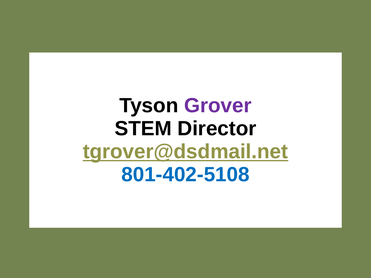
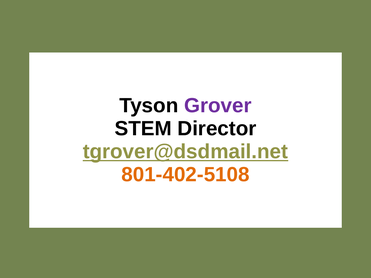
801-402-5108 colour: blue -> orange
